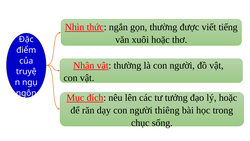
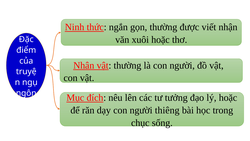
Nhìn: Nhìn -> Ninh
tiếng: tiếng -> nhận
